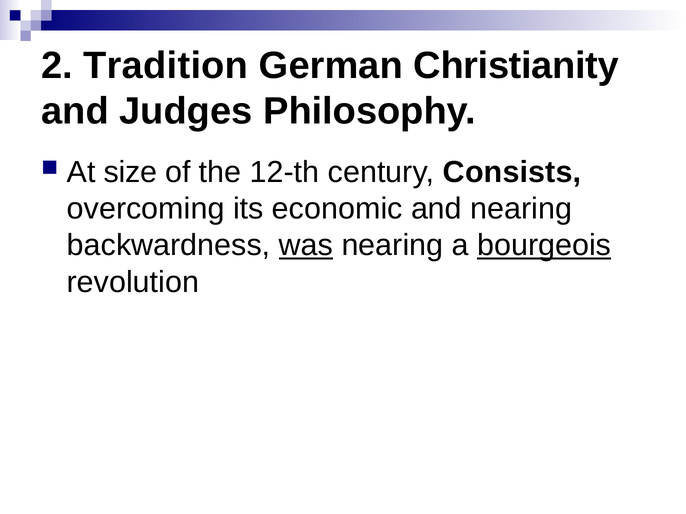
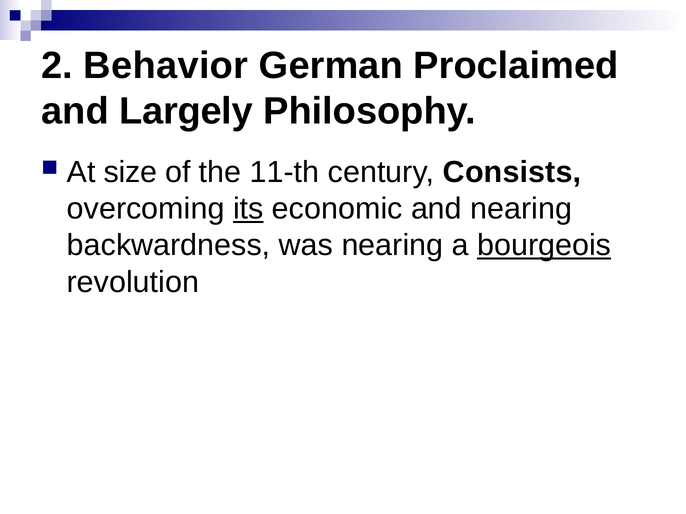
Tradition: Tradition -> Behavior
Christianity: Christianity -> Proclaimed
Judges: Judges -> Largely
12-th: 12-th -> 11-th
its underline: none -> present
was underline: present -> none
